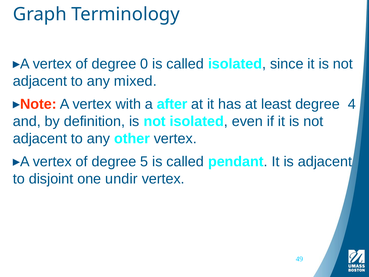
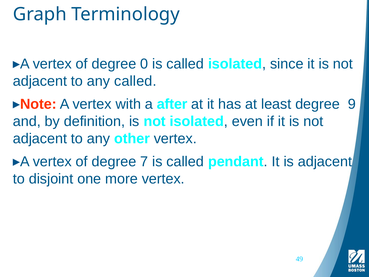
any mixed: mixed -> called
4: 4 -> 9
5: 5 -> 7
undir: undir -> more
